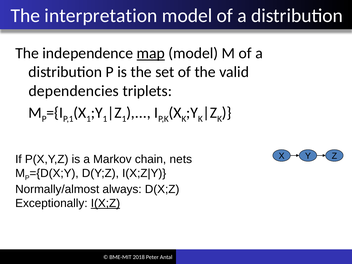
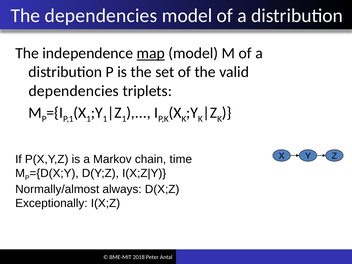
The interpretation: interpretation -> dependencies
nets: nets -> time
I(X;Z underline: present -> none
